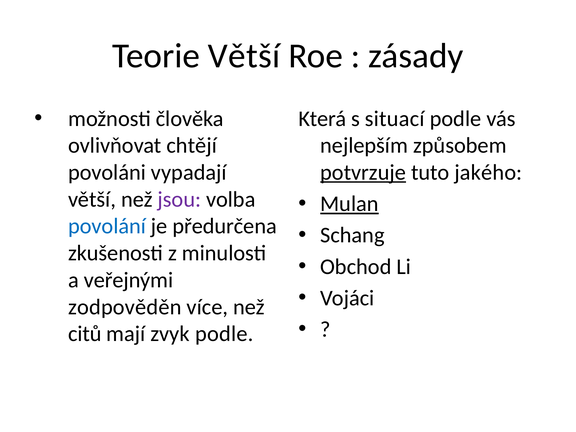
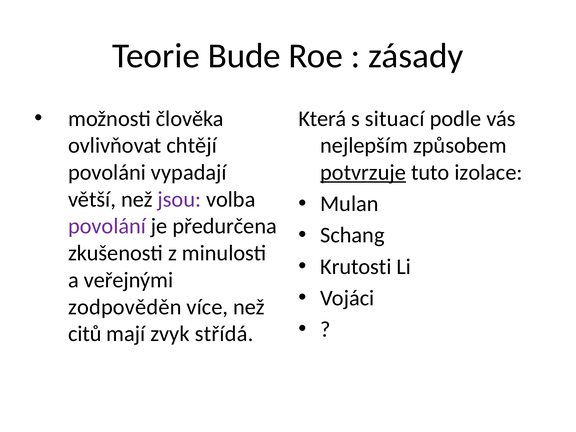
Teorie Větší: Větší -> Bude
jakého: jakého -> izolace
Mulan underline: present -> none
povolání colour: blue -> purple
Obchod: Obchod -> Krutosti
zvyk podle: podle -> střídá
